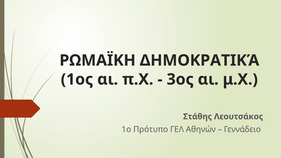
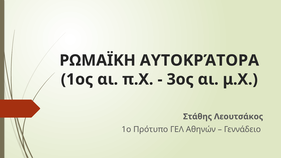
ΔΗΜΟΚΡΑΤΙΚΆ: ΔΗΜΟΚΡΑΤΙΚΆ -> ΑΥΤΟΚΡΆΤΟΡΑ
